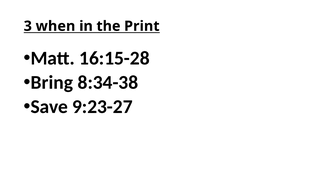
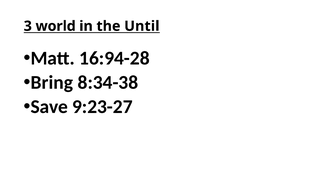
when: when -> world
Print: Print -> Until
16:15-28: 16:15-28 -> 16:94-28
